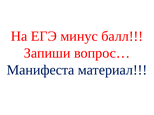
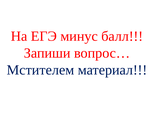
Манифеста: Манифеста -> Мстителем
